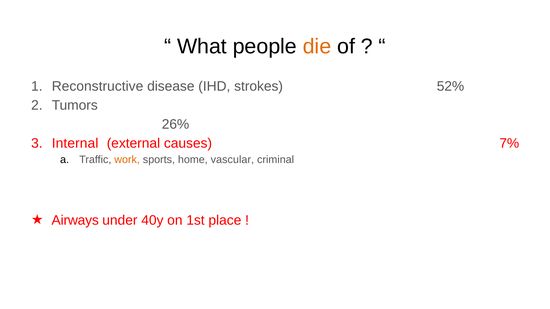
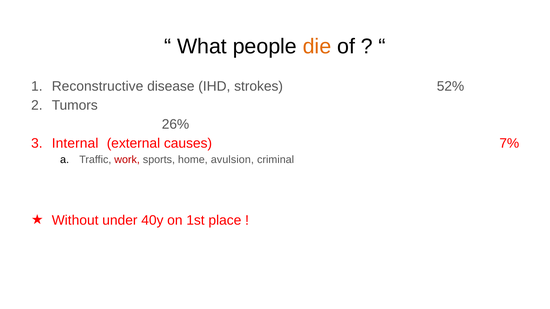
work colour: orange -> red
vascular: vascular -> avulsion
Airways: Airways -> Without
